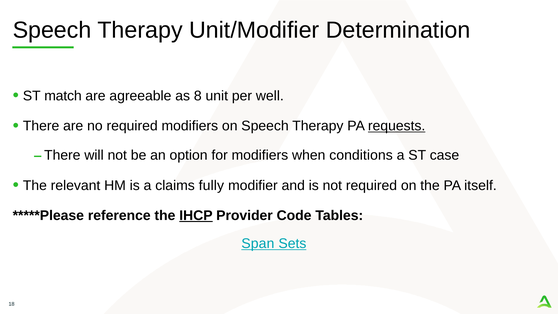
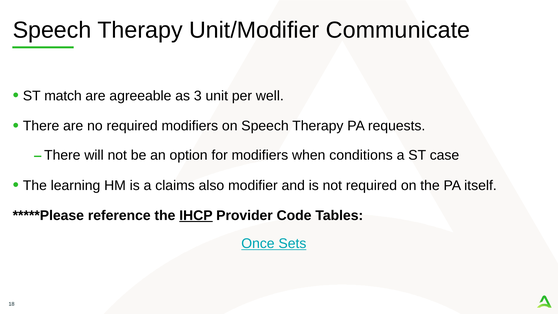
Determination: Determination -> Communicate
8: 8 -> 3
requests underline: present -> none
relevant: relevant -> learning
fully: fully -> also
Span: Span -> Once
